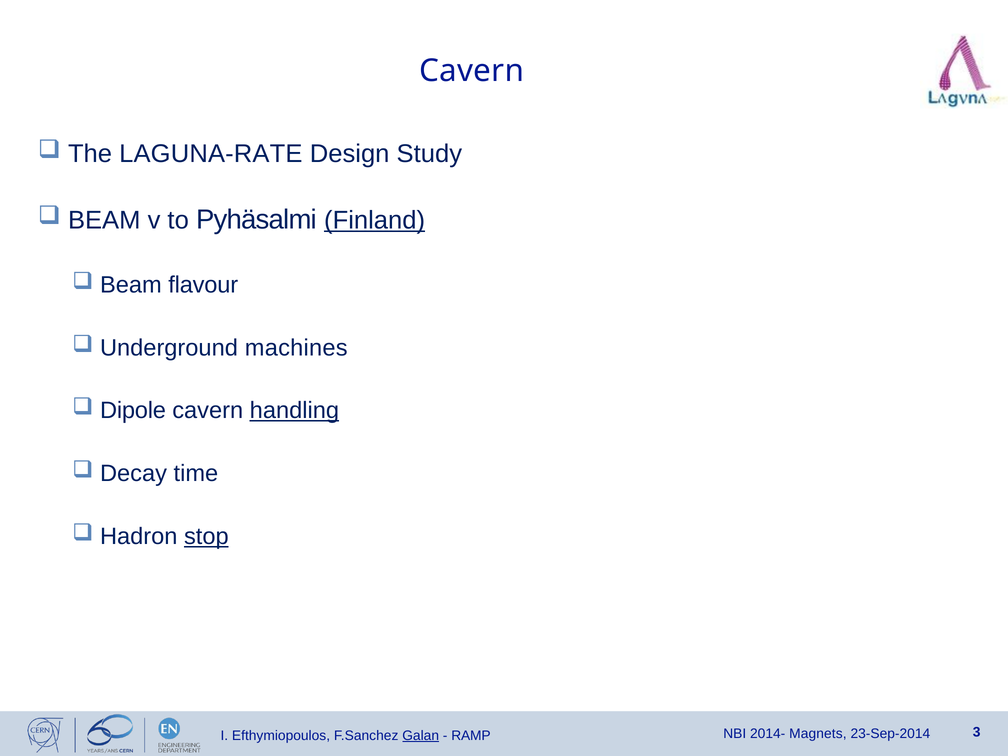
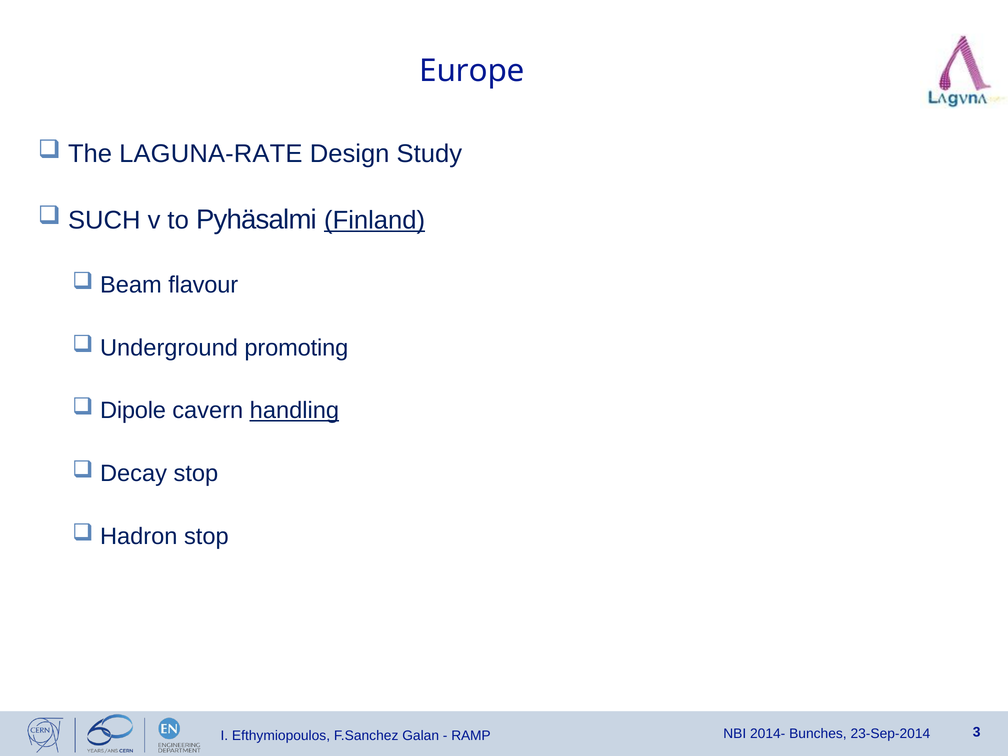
Cavern at (472, 71): Cavern -> Europe
BEAM at (104, 220): BEAM -> SUCH
machines: machines -> promoting
Decay time: time -> stop
stop at (206, 537) underline: present -> none
Magnets: Magnets -> Bunches
Galan underline: present -> none
